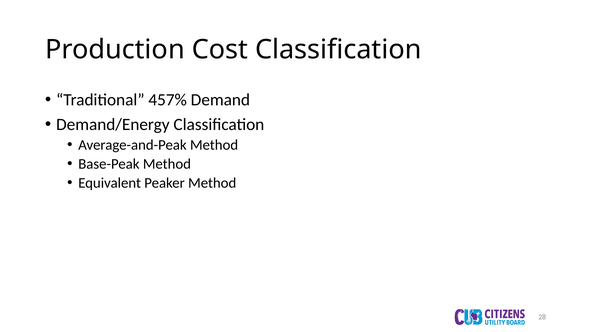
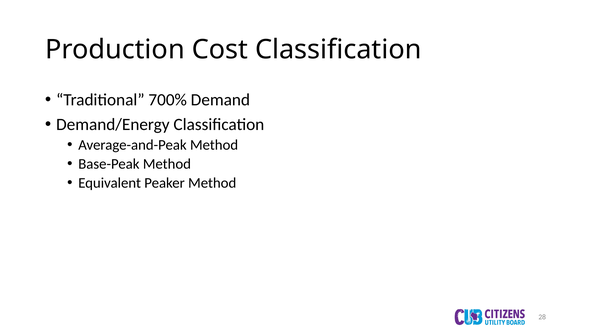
457%: 457% -> 700%
